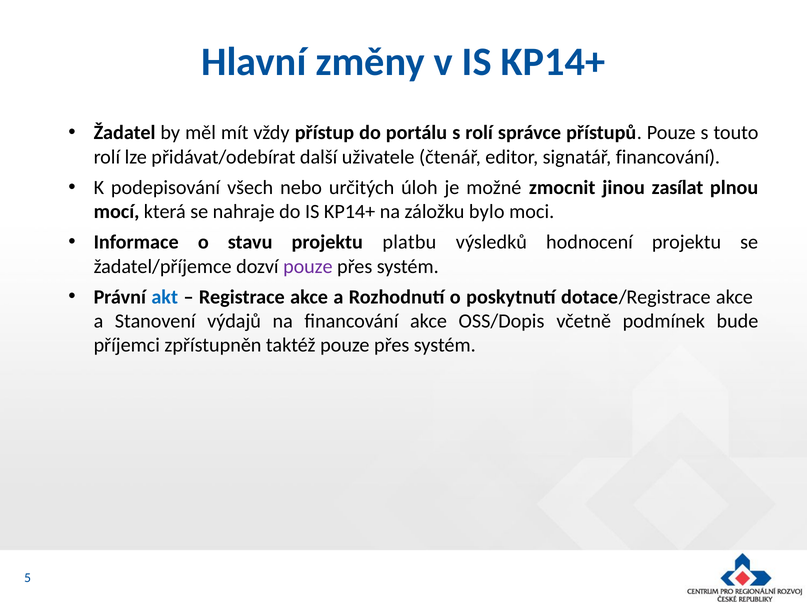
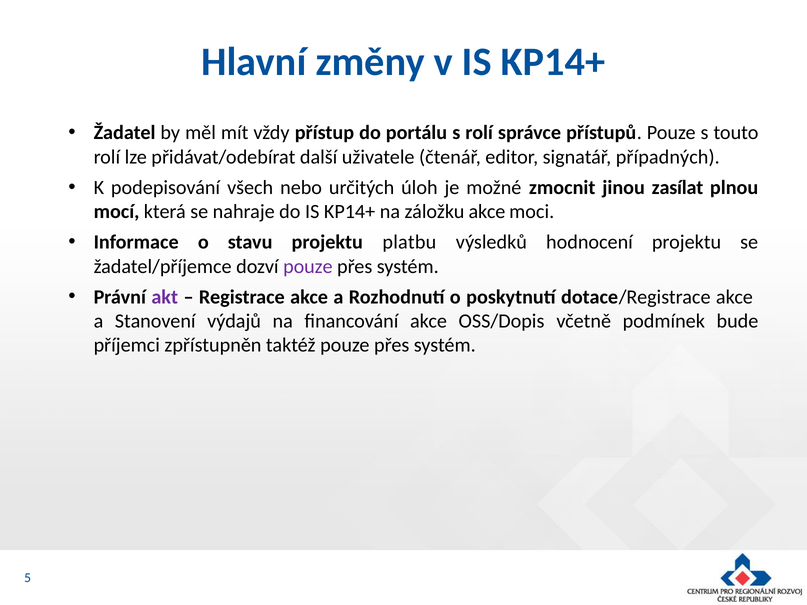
signatář financování: financování -> případných
záložku bylo: bylo -> akce
akt colour: blue -> purple
